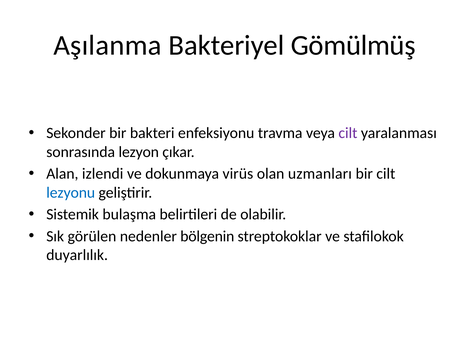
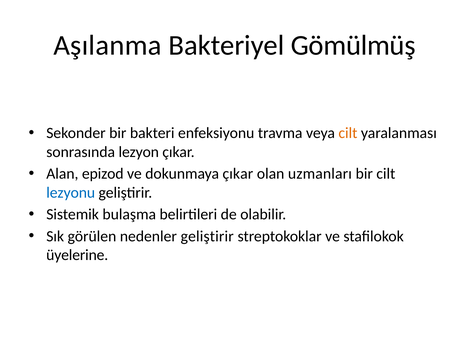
cilt at (348, 133) colour: purple -> orange
izlendi: izlendi -> epizod
dokunmaya virüs: virüs -> çıkar
nedenler bölgenin: bölgenin -> geliştirir
duyarlılık: duyarlılık -> üyelerine
